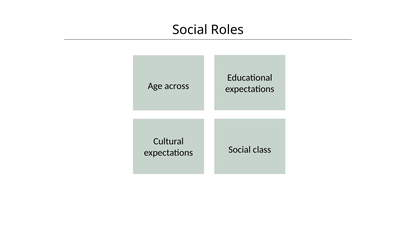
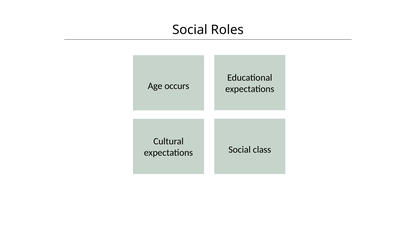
across: across -> occurs
